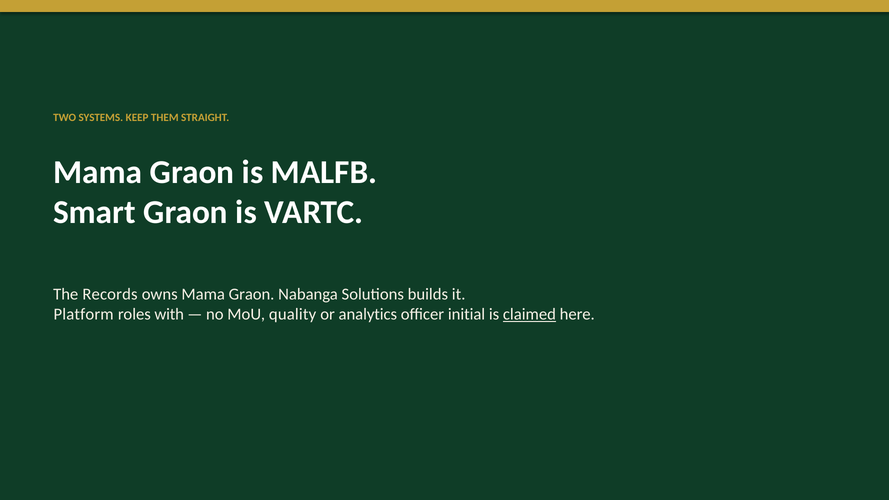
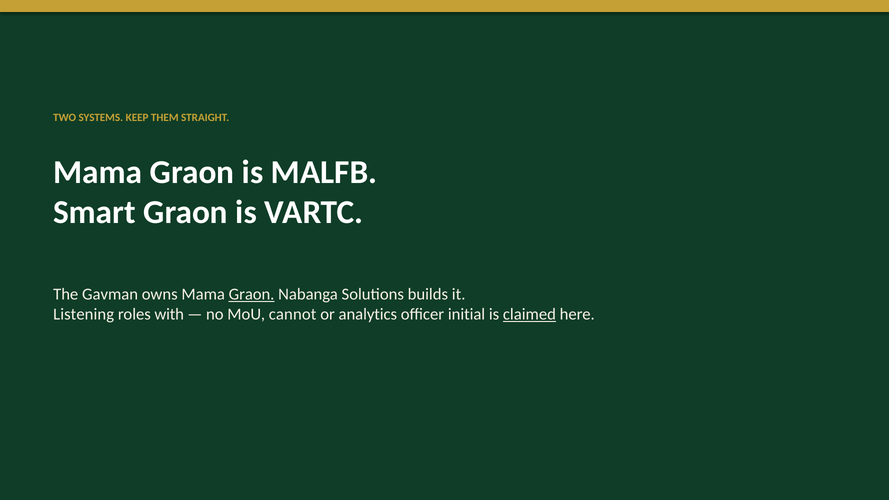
Records: Records -> Gavman
Graon at (252, 294) underline: none -> present
Platform: Platform -> Listening
quality: quality -> cannot
